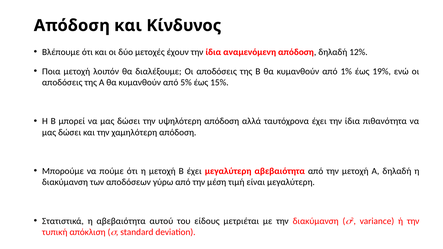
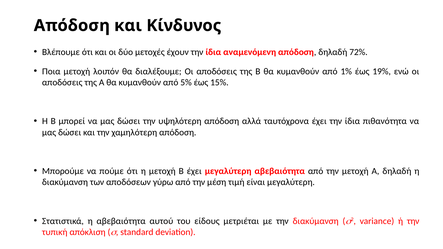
12%: 12% -> 72%
